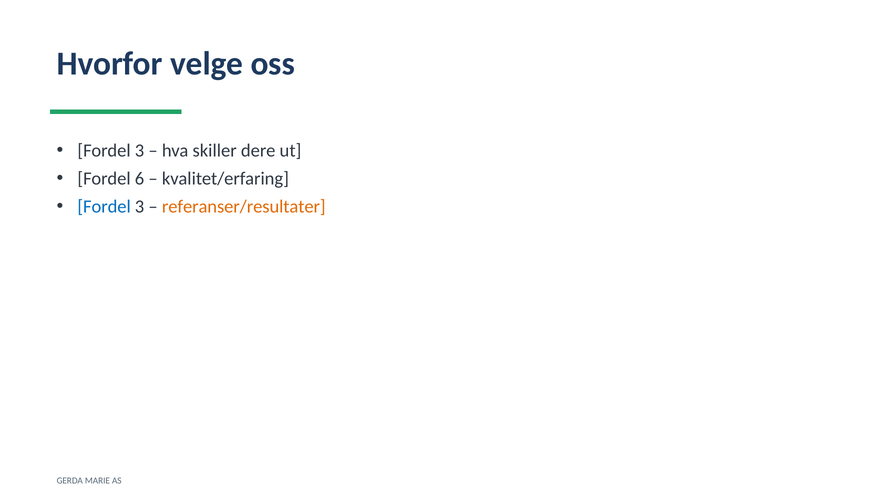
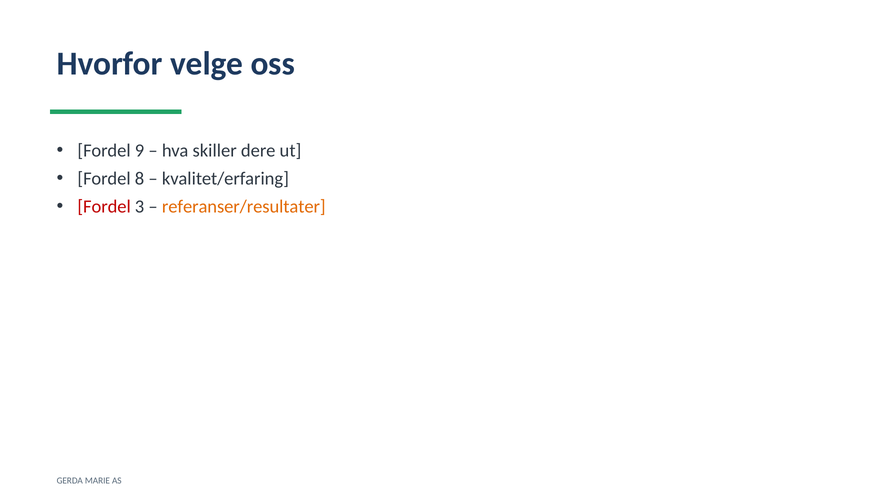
3 at (140, 151): 3 -> 9
6: 6 -> 8
Fordel at (104, 206) colour: blue -> red
